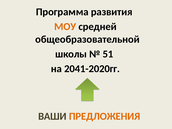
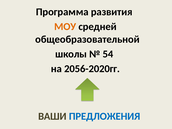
51: 51 -> 54
2041-2020гг: 2041-2020гг -> 2056-2020гг
ПРЕДЛОЖЕНИЯ colour: orange -> blue
